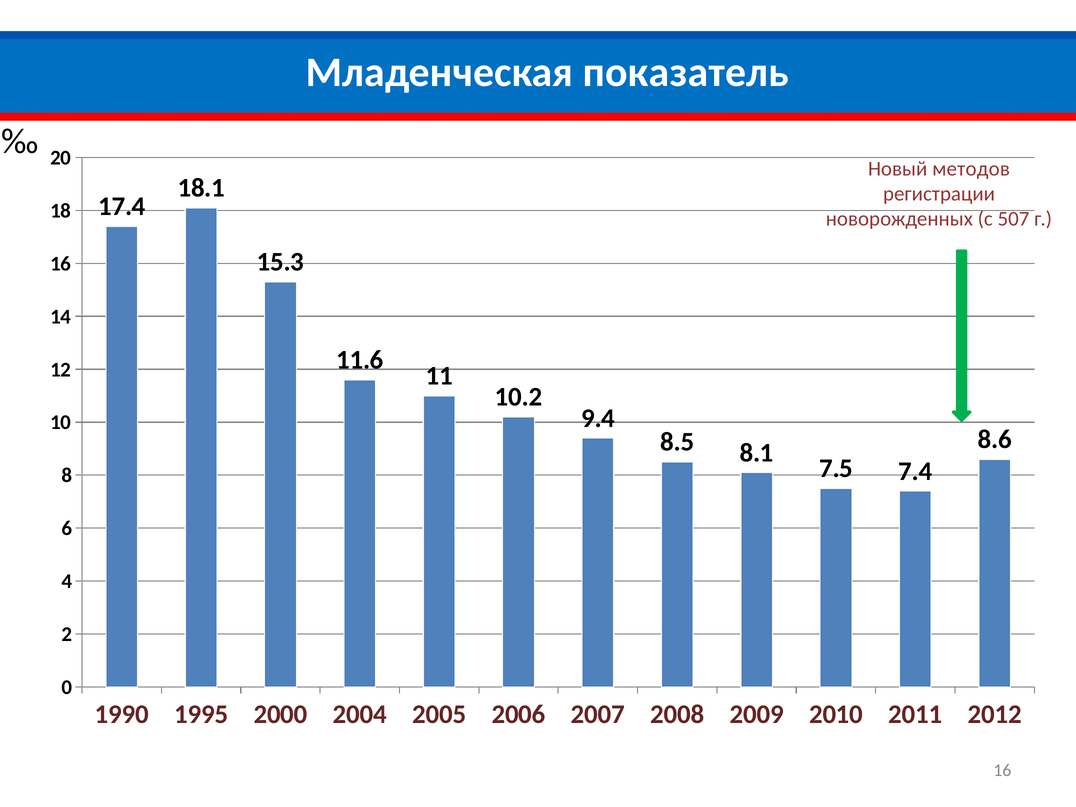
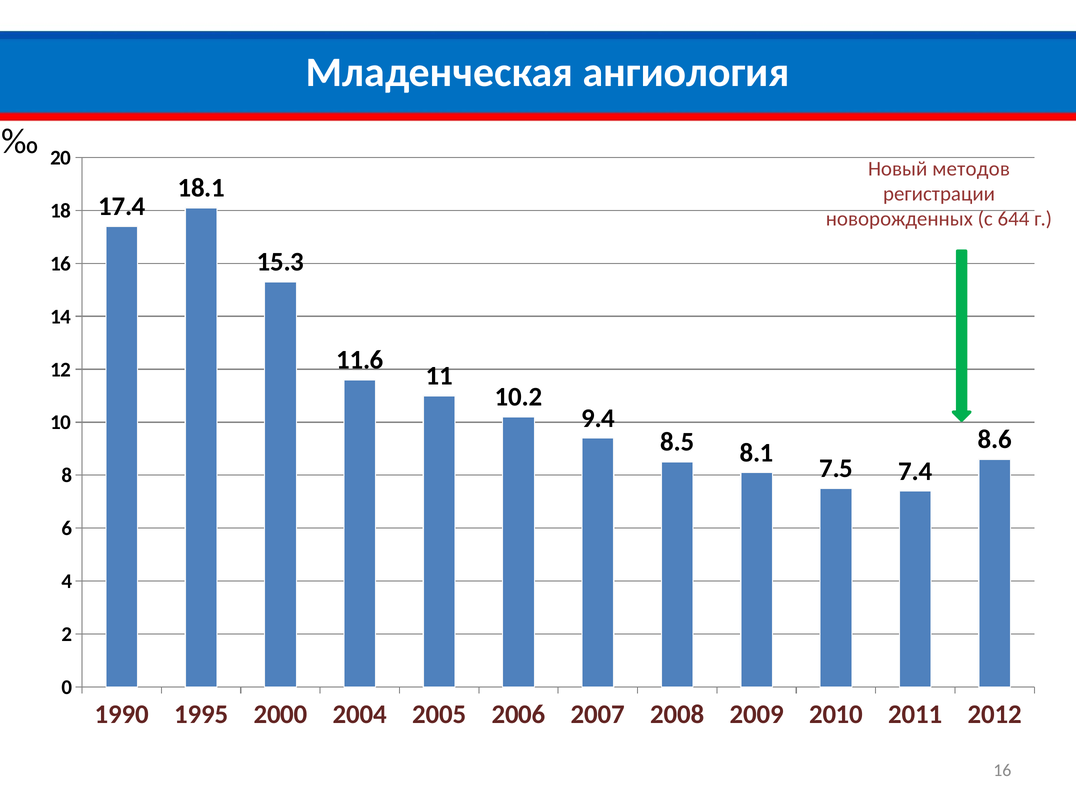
показатель: показатель -> ангиология
507: 507 -> 644
